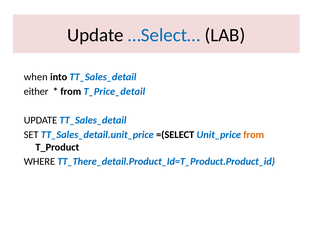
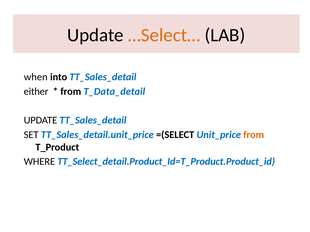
…Select… colour: blue -> orange
T_Price_detail: T_Price_detail -> T_Data_detail
TT_There_detail.Product_Id=T_Product.Product_id: TT_There_detail.Product_Id=T_Product.Product_id -> TT_Select_detail.Product_Id=T_Product.Product_id
